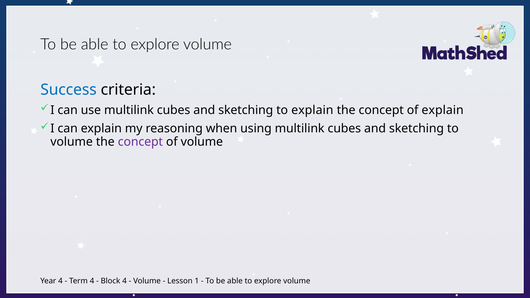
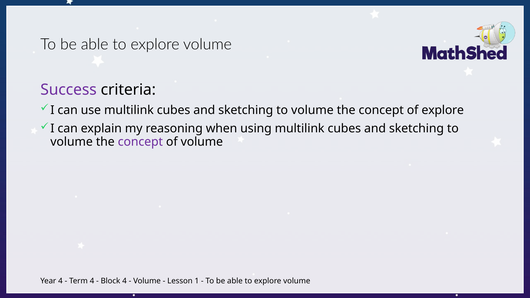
Success colour: blue -> purple
explain at (312, 110): explain -> volume
of explain: explain -> explore
